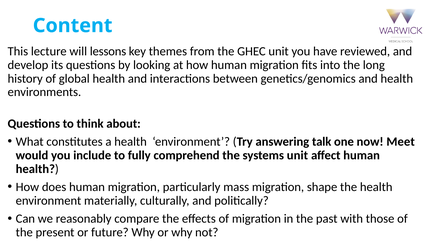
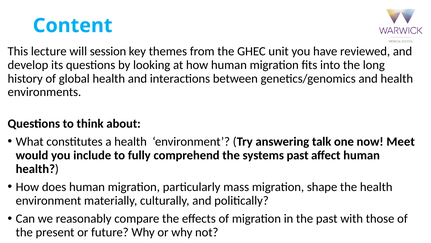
lessons: lessons -> session
systems unit: unit -> past
